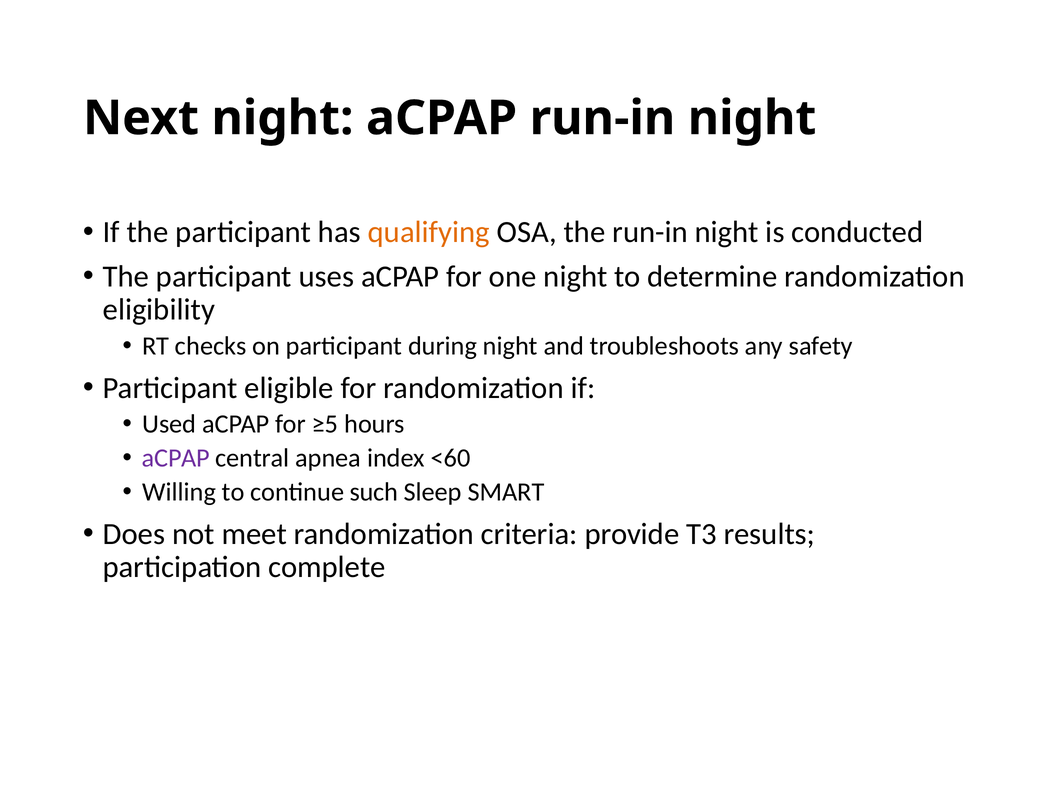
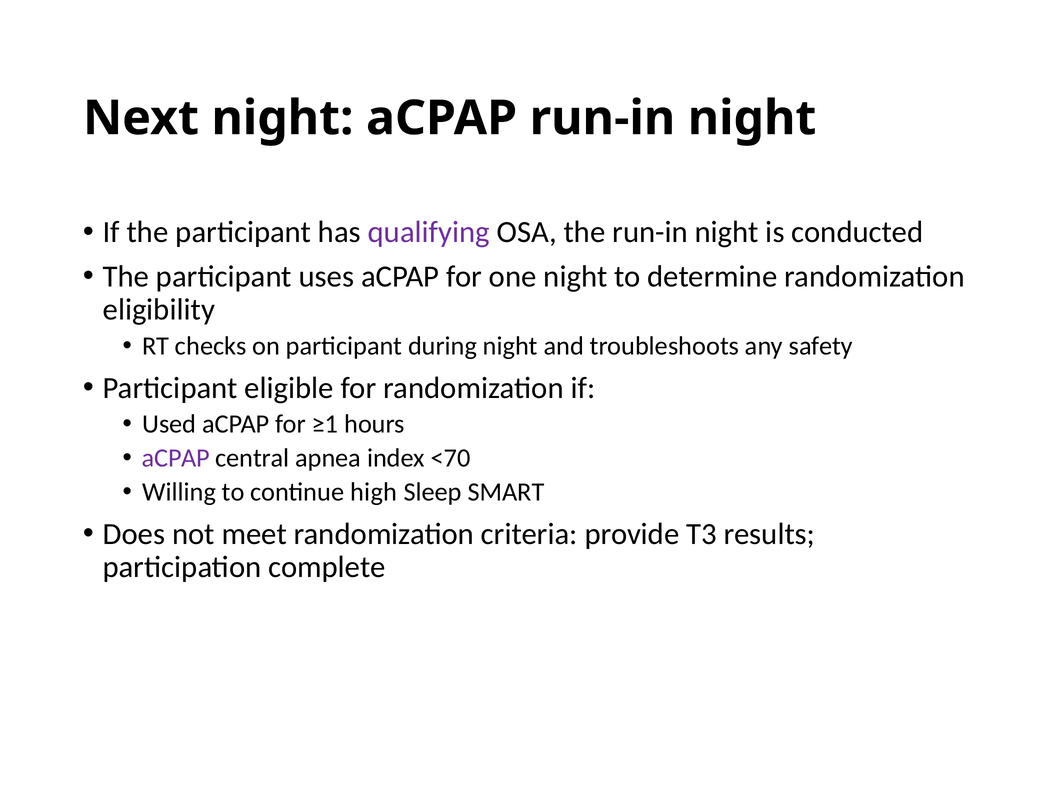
qualifying colour: orange -> purple
≥5: ≥5 -> ≥1
<60: <60 -> <70
such: such -> high
